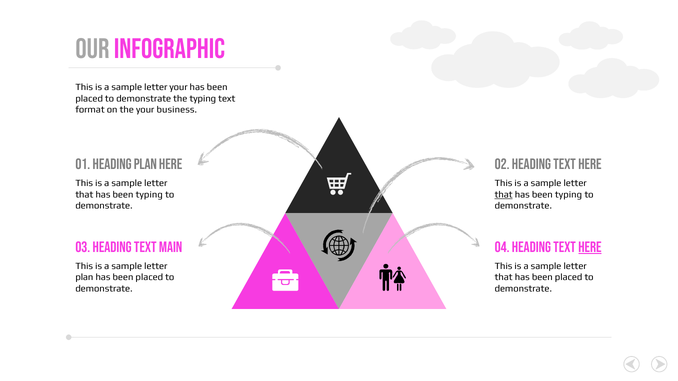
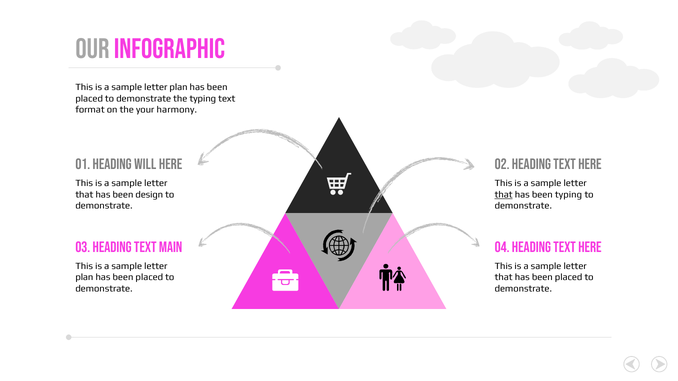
your at (179, 87): your -> plan
business: business -> harmony
Heading plan: plan -> will
typing at (149, 195): typing -> design
Here at (590, 247) underline: present -> none
